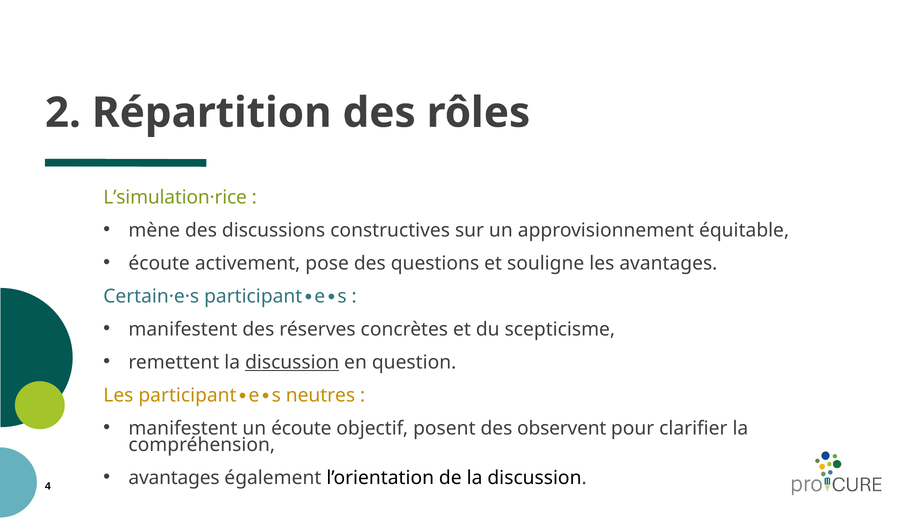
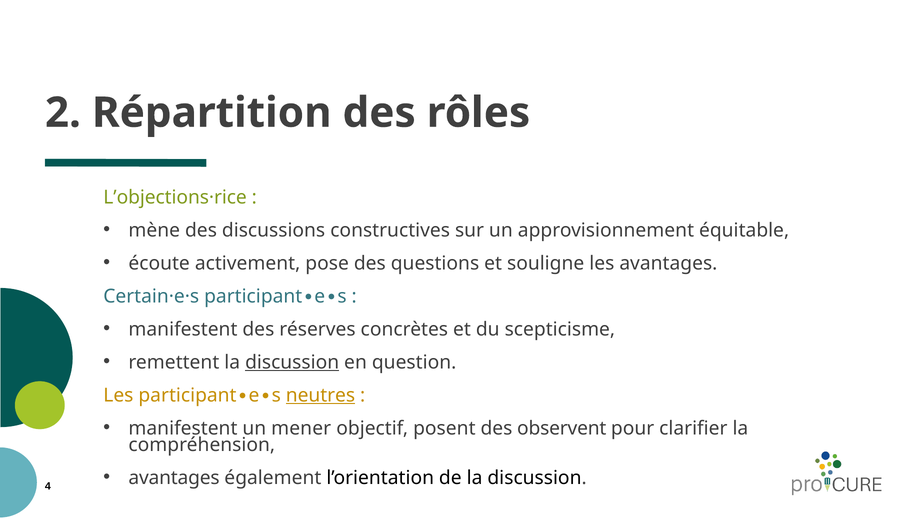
L’simulation·rice: L’simulation·rice -> L’objections·rice
neutres underline: none -> present
un écoute: écoute -> mener
